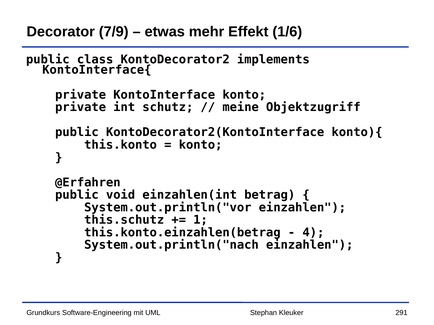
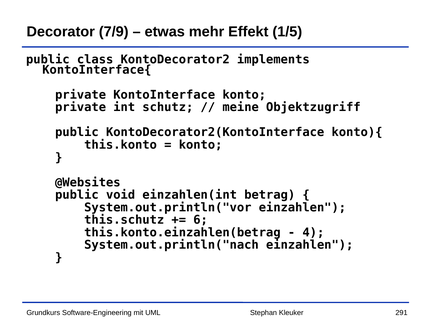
1/6: 1/6 -> 1/5
@Erfahren: @Erfahren -> @Websites
1: 1 -> 6
